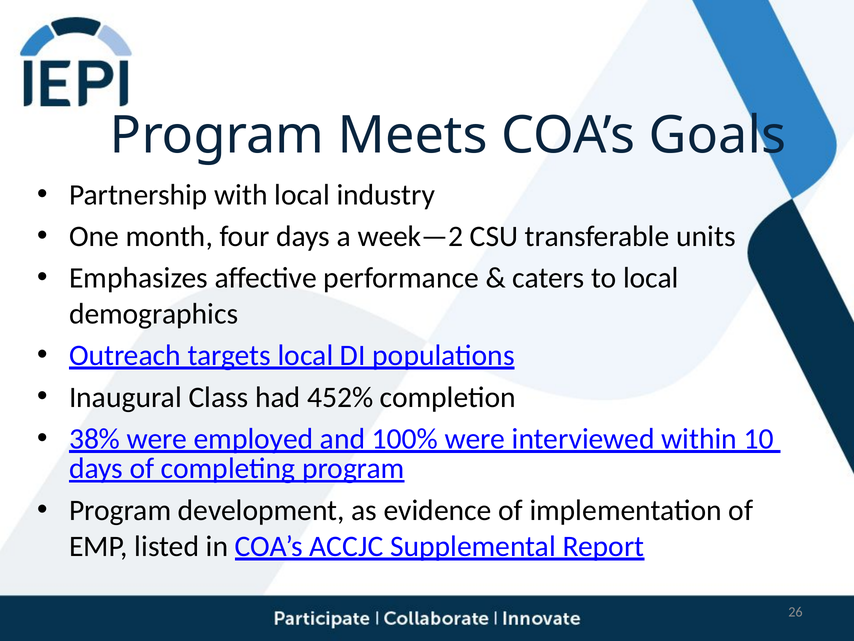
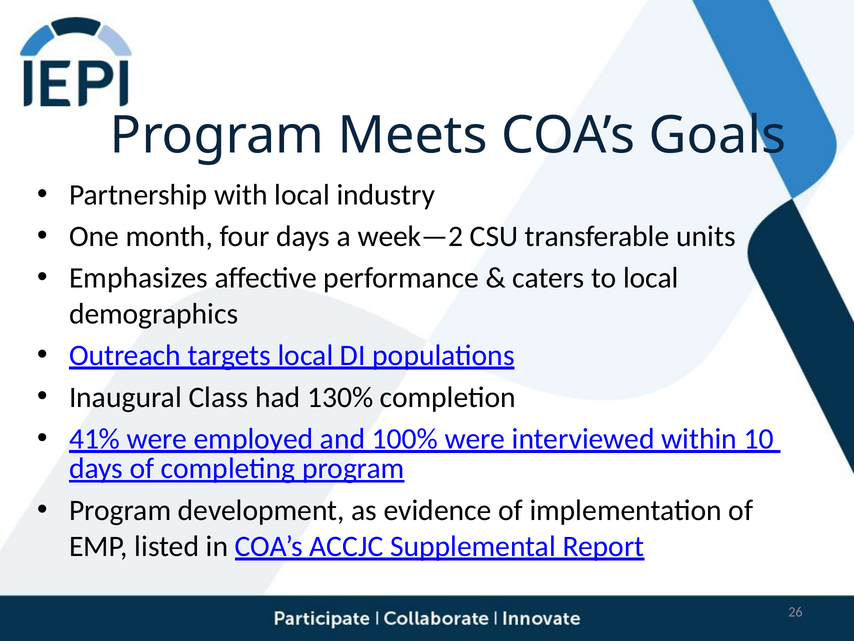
452%: 452% -> 130%
38%: 38% -> 41%
